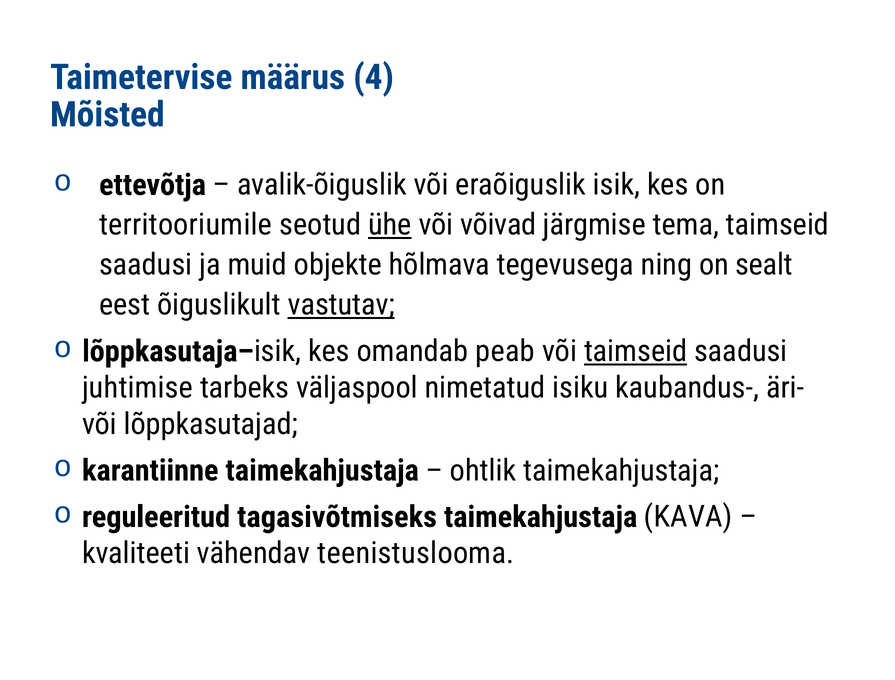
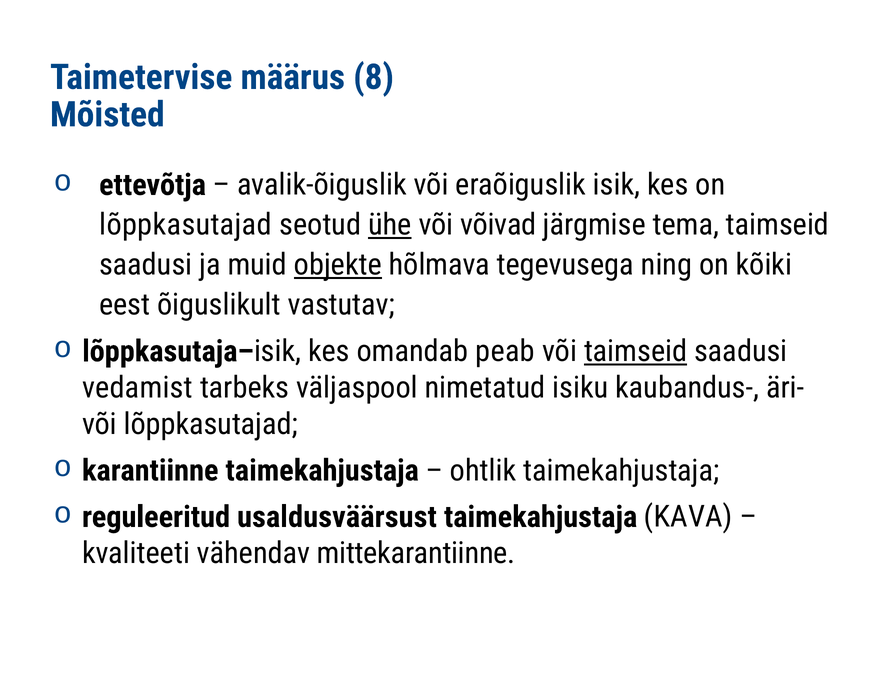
4: 4 -> 8
territooriumile at (186, 225): territooriumile -> lõppkasutajad
objekte underline: none -> present
sealt: sealt -> kõiki
vastutav underline: present -> none
juhtimise: juhtimise -> vedamist
tagasivõtmiseks: tagasivõtmiseks -> usaldusväärsust
teenistuslooma: teenistuslooma -> mittekarantiinne
